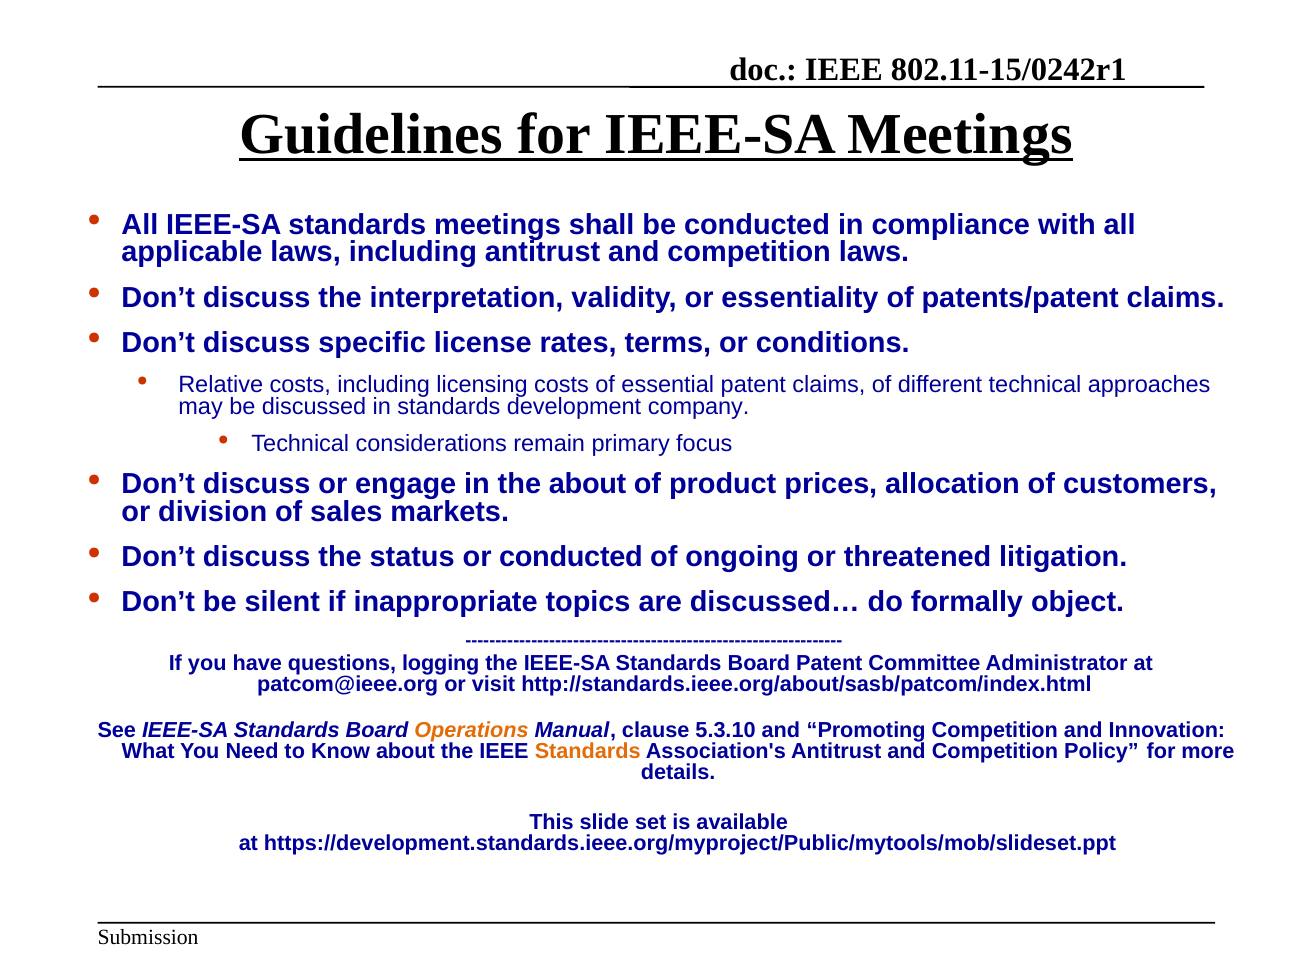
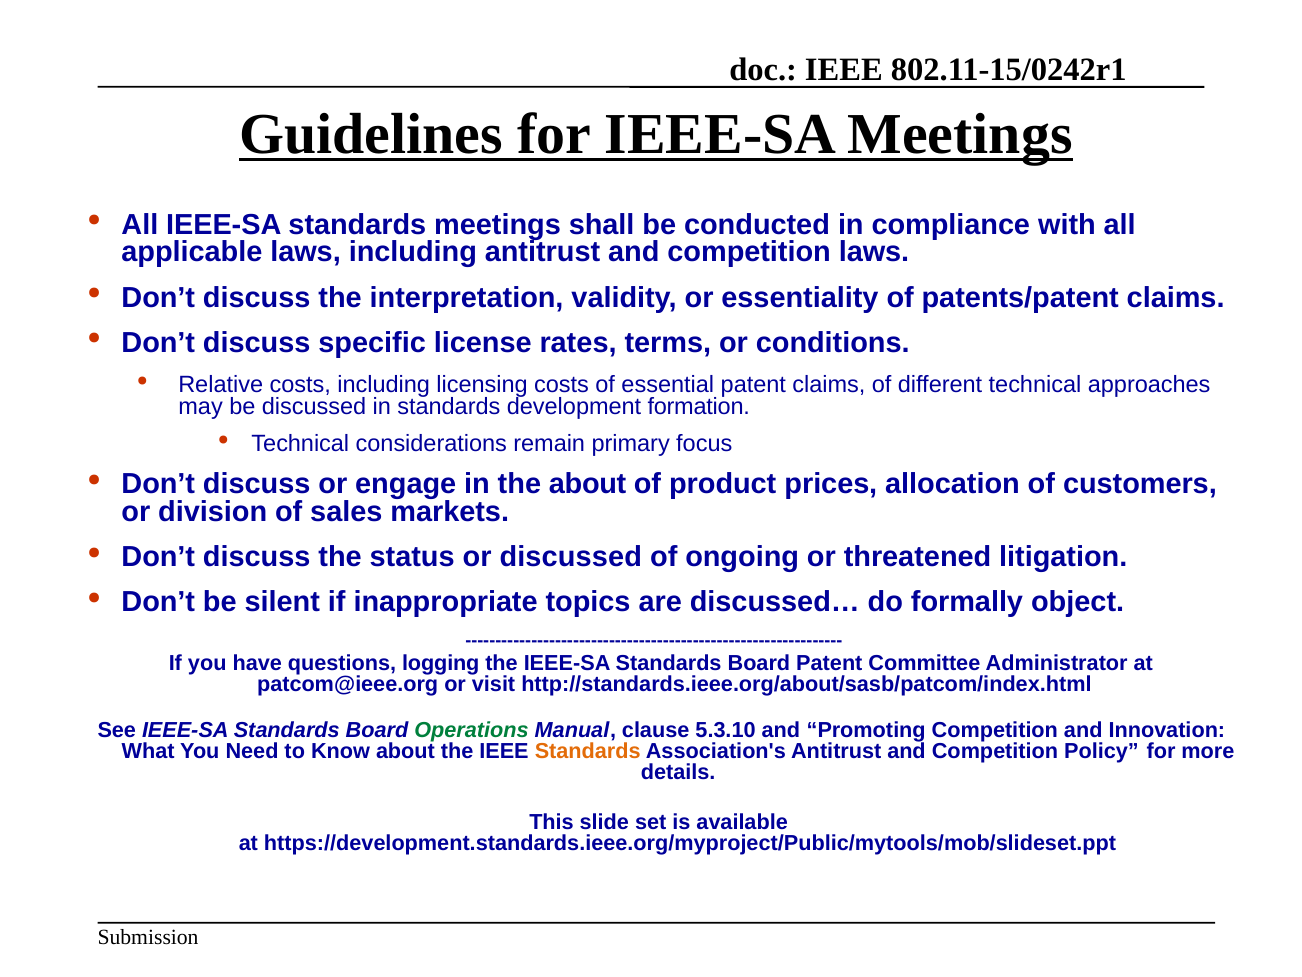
company: company -> formation
or conducted: conducted -> discussed
Operations colour: orange -> green
